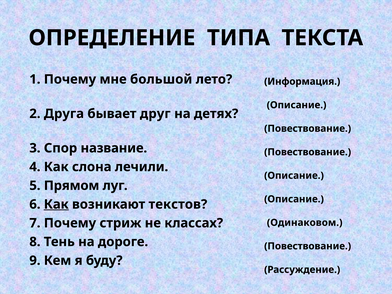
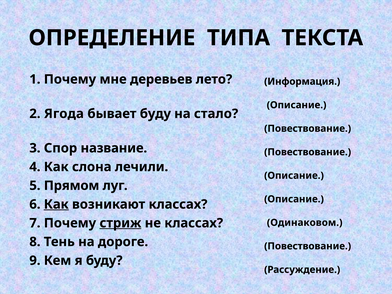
большой: большой -> деревьев
Друга: Друга -> Ягода
бывает друг: друг -> буду
детях: детях -> стало
возникают текстов: текстов -> классах
стриж underline: none -> present
